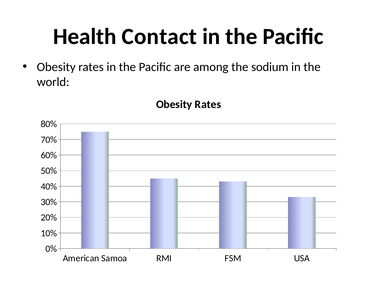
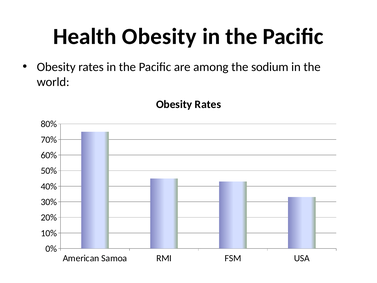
Health Contact: Contact -> Obesity
